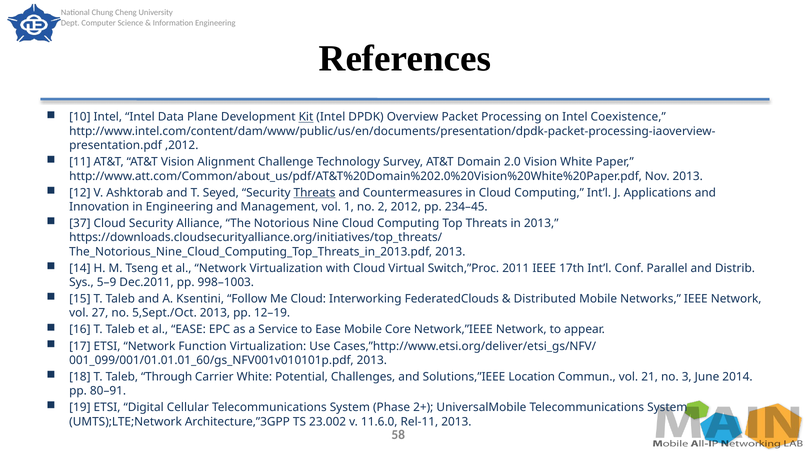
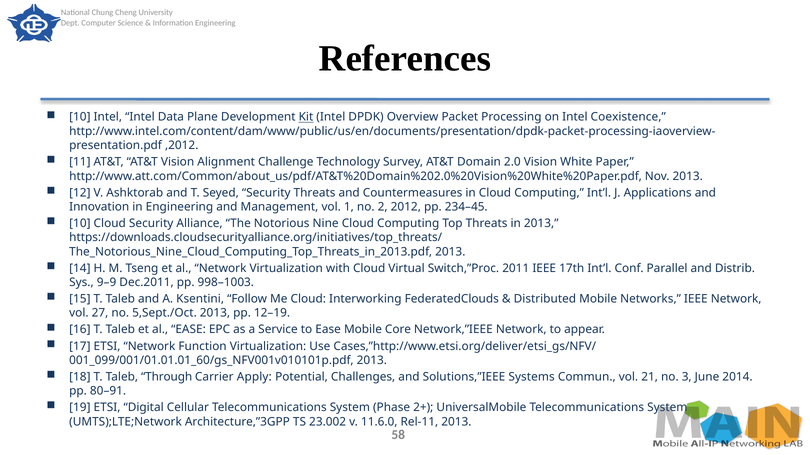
Threats at (315, 193) underline: present -> none
37 at (80, 224): 37 -> 10
5–9: 5–9 -> 9–9
Carrier White: White -> Apply
Location: Location -> Systems
